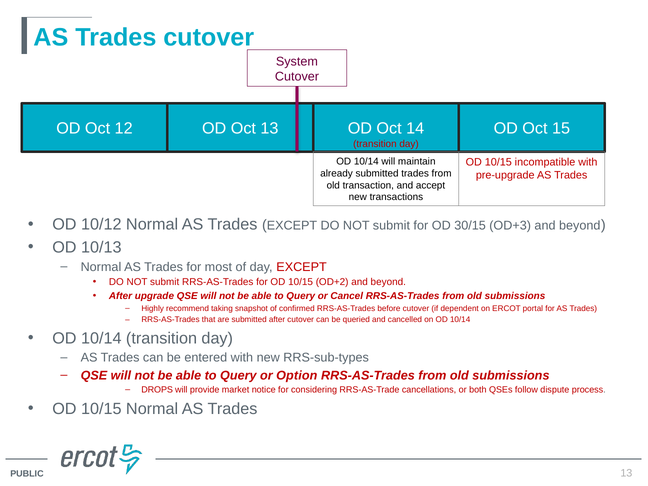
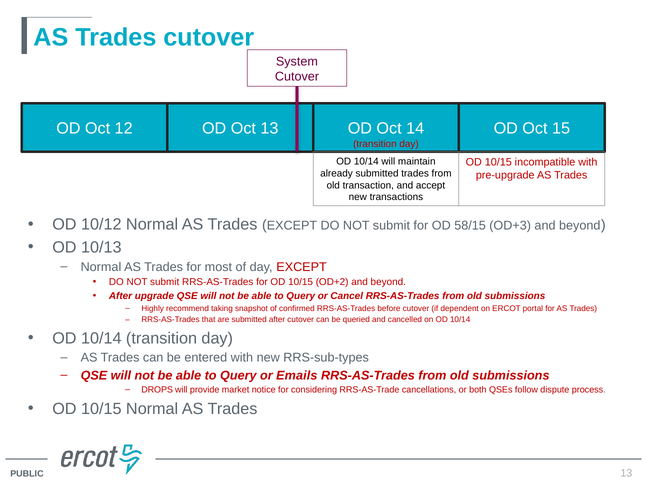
30/15: 30/15 -> 58/15
Option: Option -> Emails
